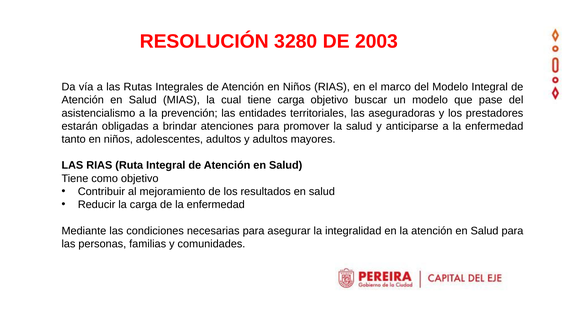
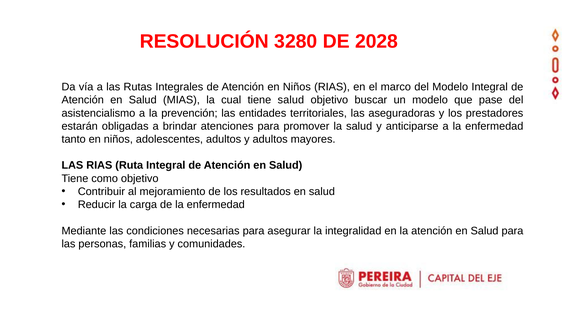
2003: 2003 -> 2028
tiene carga: carga -> salud
